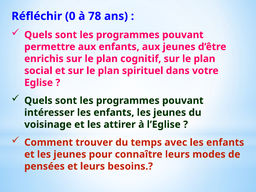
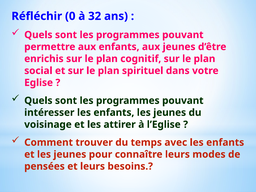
78: 78 -> 32
